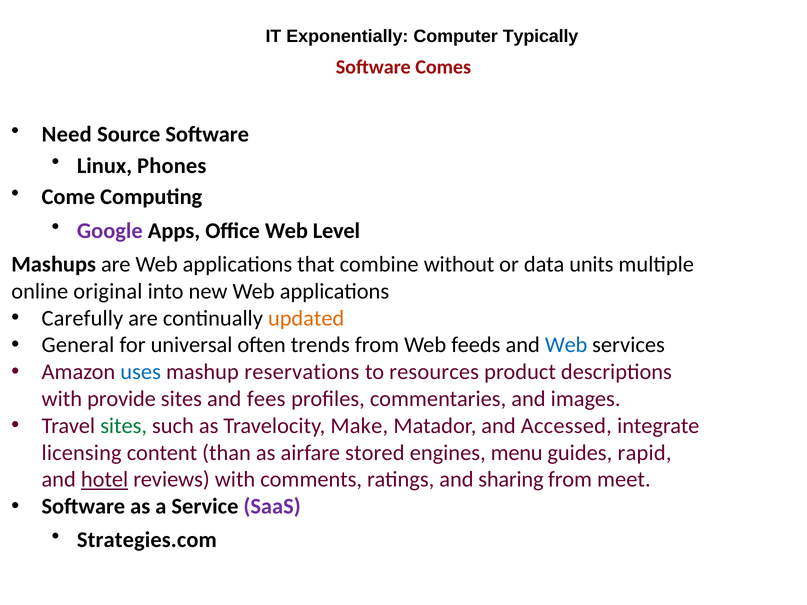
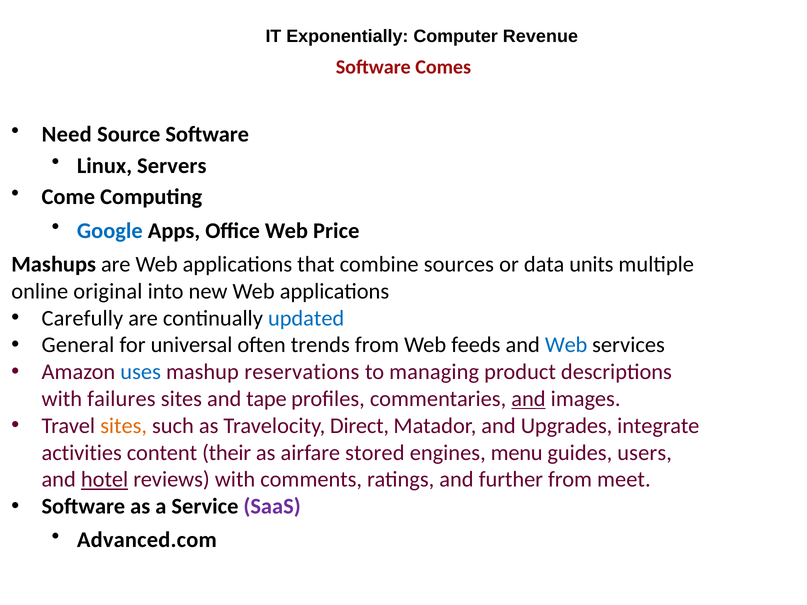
Typically: Typically -> Revenue
Phones: Phones -> Servers
Google colour: purple -> blue
Level: Level -> Price
without: without -> sources
updated colour: orange -> blue
resources: resources -> managing
provide: provide -> failures
fees: fees -> tape
and at (528, 399) underline: none -> present
sites at (124, 426) colour: green -> orange
Make: Make -> Direct
Accessed: Accessed -> Upgrades
licensing: licensing -> activities
than: than -> their
rapid: rapid -> users
sharing: sharing -> further
Strategies.com: Strategies.com -> Advanced.com
